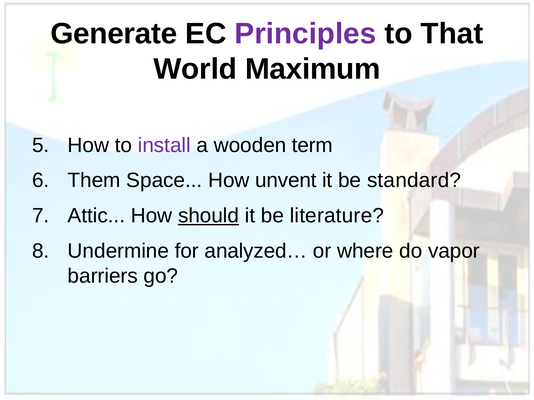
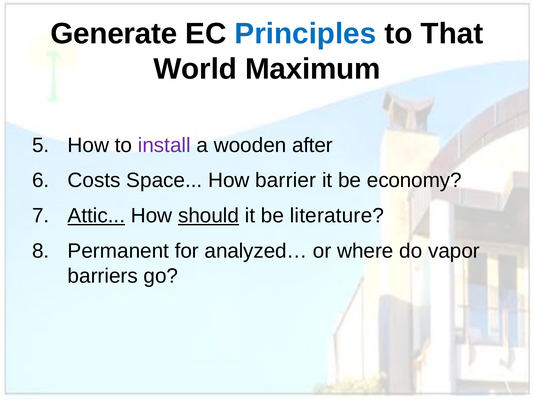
Principles colour: purple -> blue
term: term -> after
Them: Them -> Costs
unvent: unvent -> barrier
standard: standard -> economy
Attic underline: none -> present
Undermine: Undermine -> Permanent
